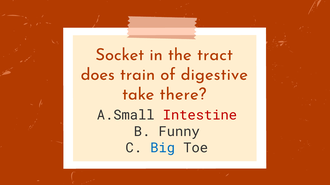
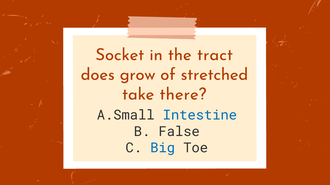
train: train -> grow
digestive: digestive -> stretched
Intestine colour: red -> blue
Funny: Funny -> False
